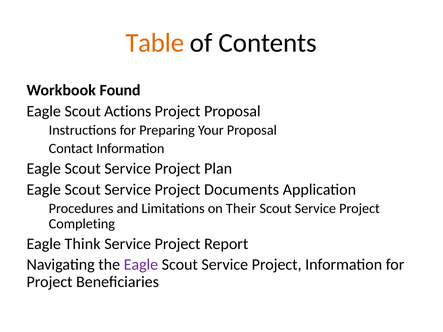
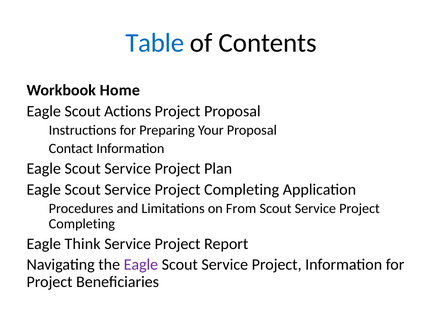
Table colour: orange -> blue
Found: Found -> Home
Documents at (242, 190): Documents -> Completing
Their: Their -> From
